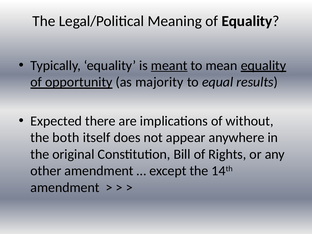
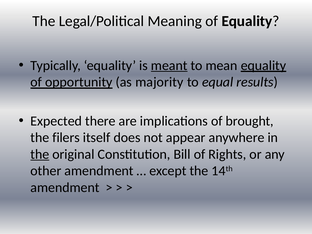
without: without -> brought
both: both -> filers
the at (40, 154) underline: none -> present
